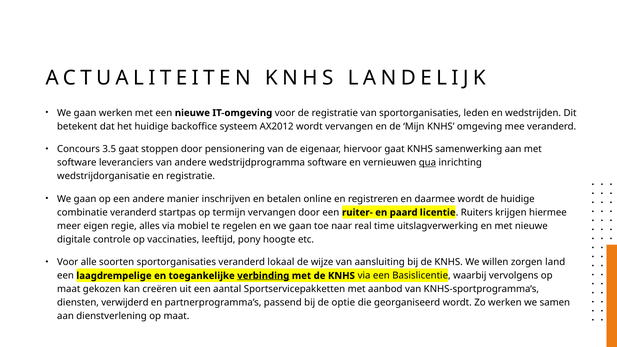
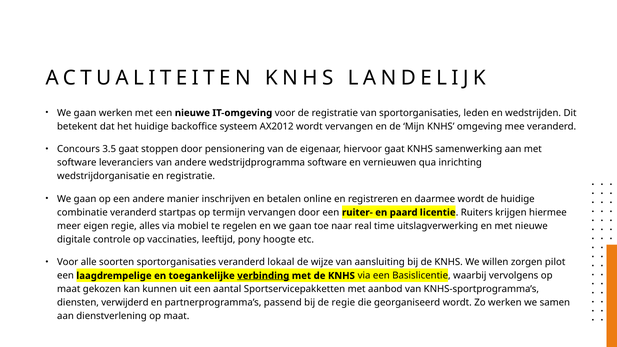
qua underline: present -> none
land: land -> pilot
creëren: creëren -> kunnen
de optie: optie -> regie
